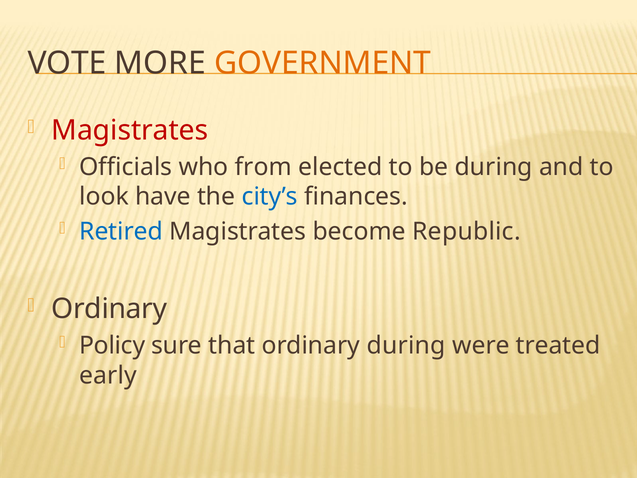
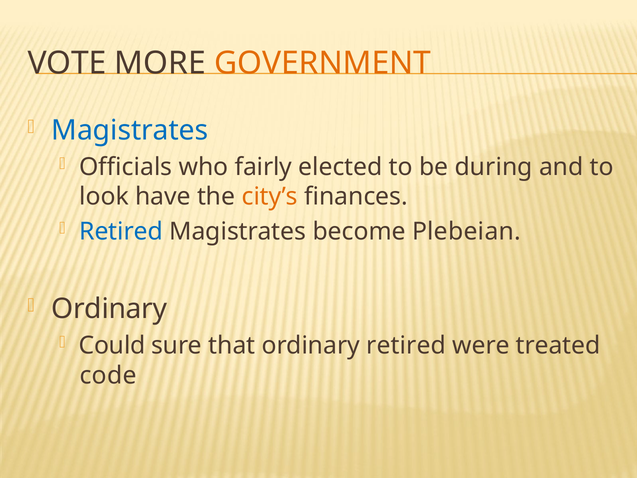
Magistrates at (130, 130) colour: red -> blue
from: from -> fairly
city’s colour: blue -> orange
Republic: Republic -> Plebeian
Policy: Policy -> Could
ordinary during: during -> retired
early: early -> code
